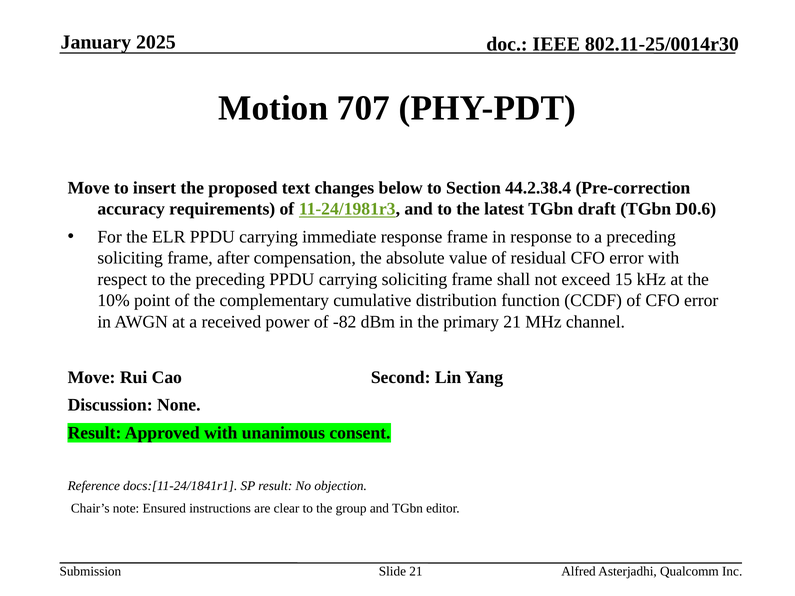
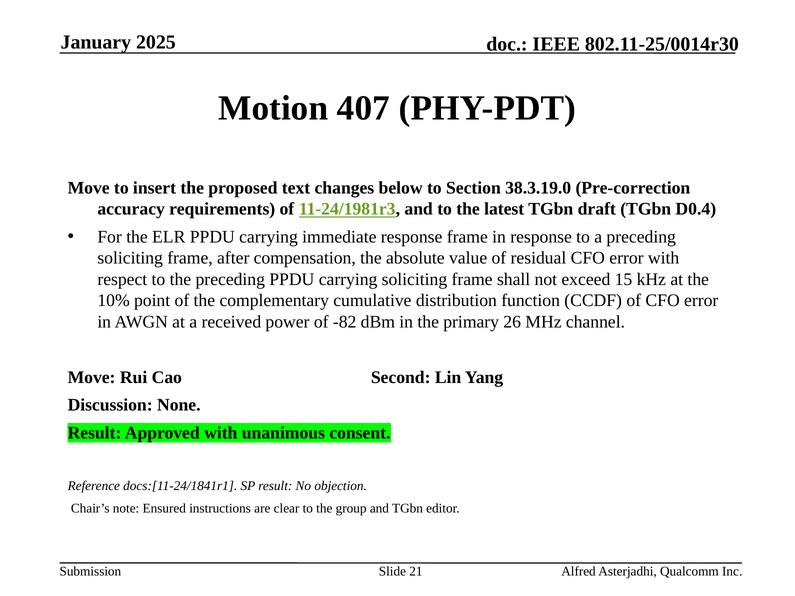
707: 707 -> 407
44.2.38.4: 44.2.38.4 -> 38.3.19.0
D0.6: D0.6 -> D0.4
primary 21: 21 -> 26
